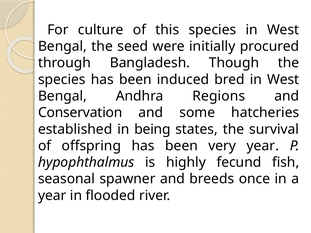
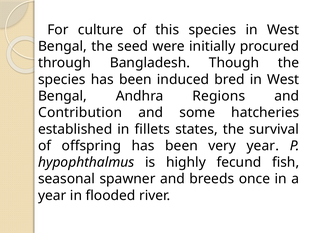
Conservation: Conservation -> Contribution
being: being -> fillets
